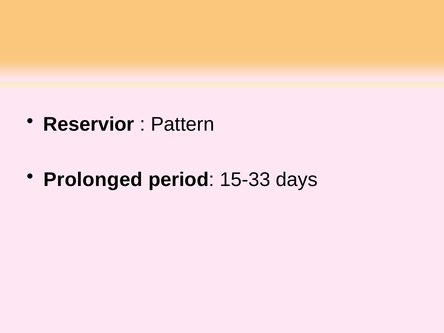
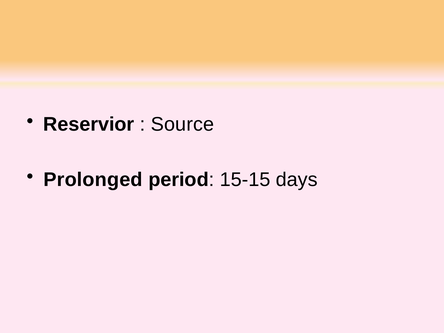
Pattern: Pattern -> Source
15-33: 15-33 -> 15-15
